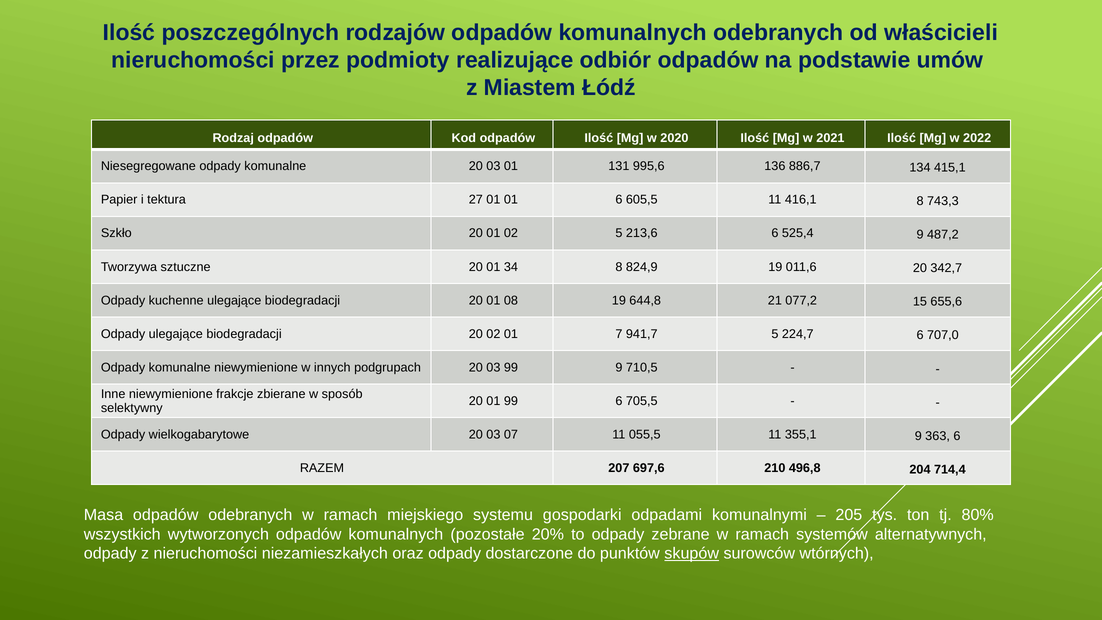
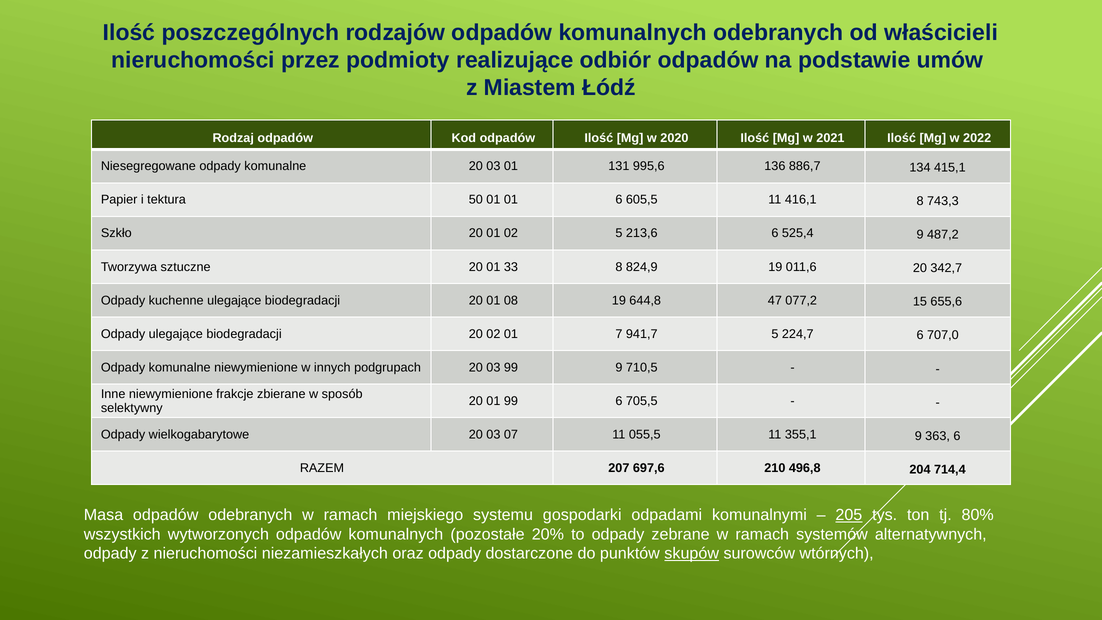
27: 27 -> 50
34: 34 -> 33
21: 21 -> 47
205 underline: none -> present
